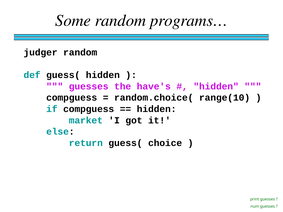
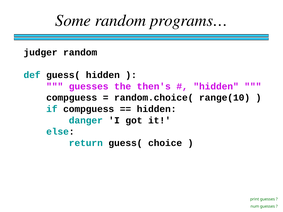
have's: have's -> then's
market: market -> danger
